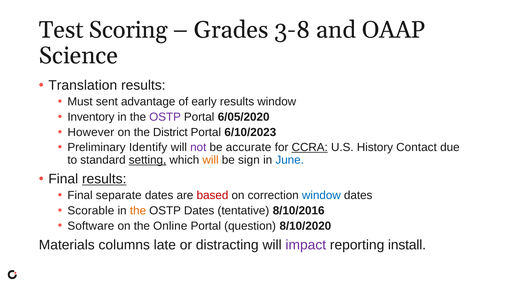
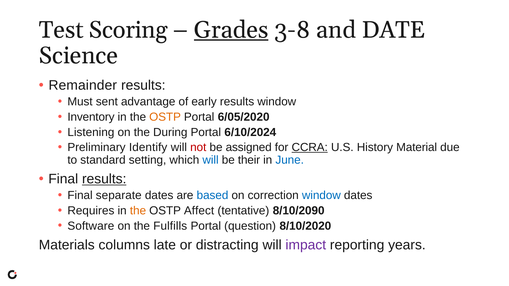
Grades underline: none -> present
OAAP: OAAP -> DATE
Translation: Translation -> Remainder
OSTP at (165, 117) colour: purple -> orange
However: However -> Listening
District: District -> During
6/10/2023: 6/10/2023 -> 6/10/2024
not colour: purple -> red
accurate: accurate -> assigned
Contact: Contact -> Material
setting underline: present -> none
will at (211, 160) colour: orange -> blue
sign: sign -> their
based colour: red -> blue
Scorable: Scorable -> Requires
OSTP Dates: Dates -> Affect
8/10/2016: 8/10/2016 -> 8/10/2090
Online: Online -> Fulfills
install: install -> years
